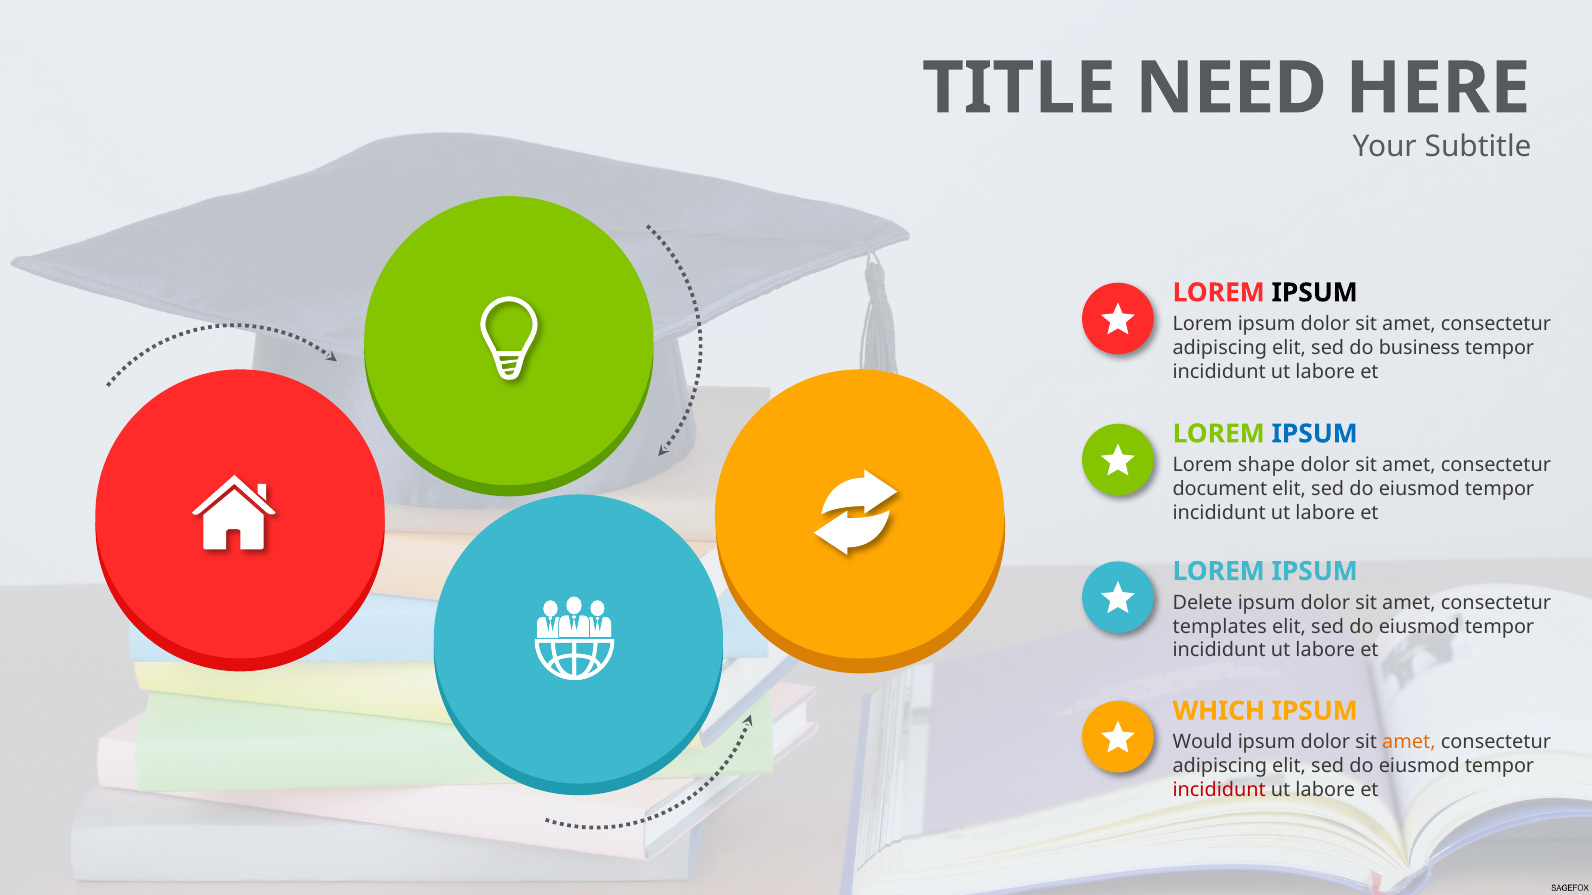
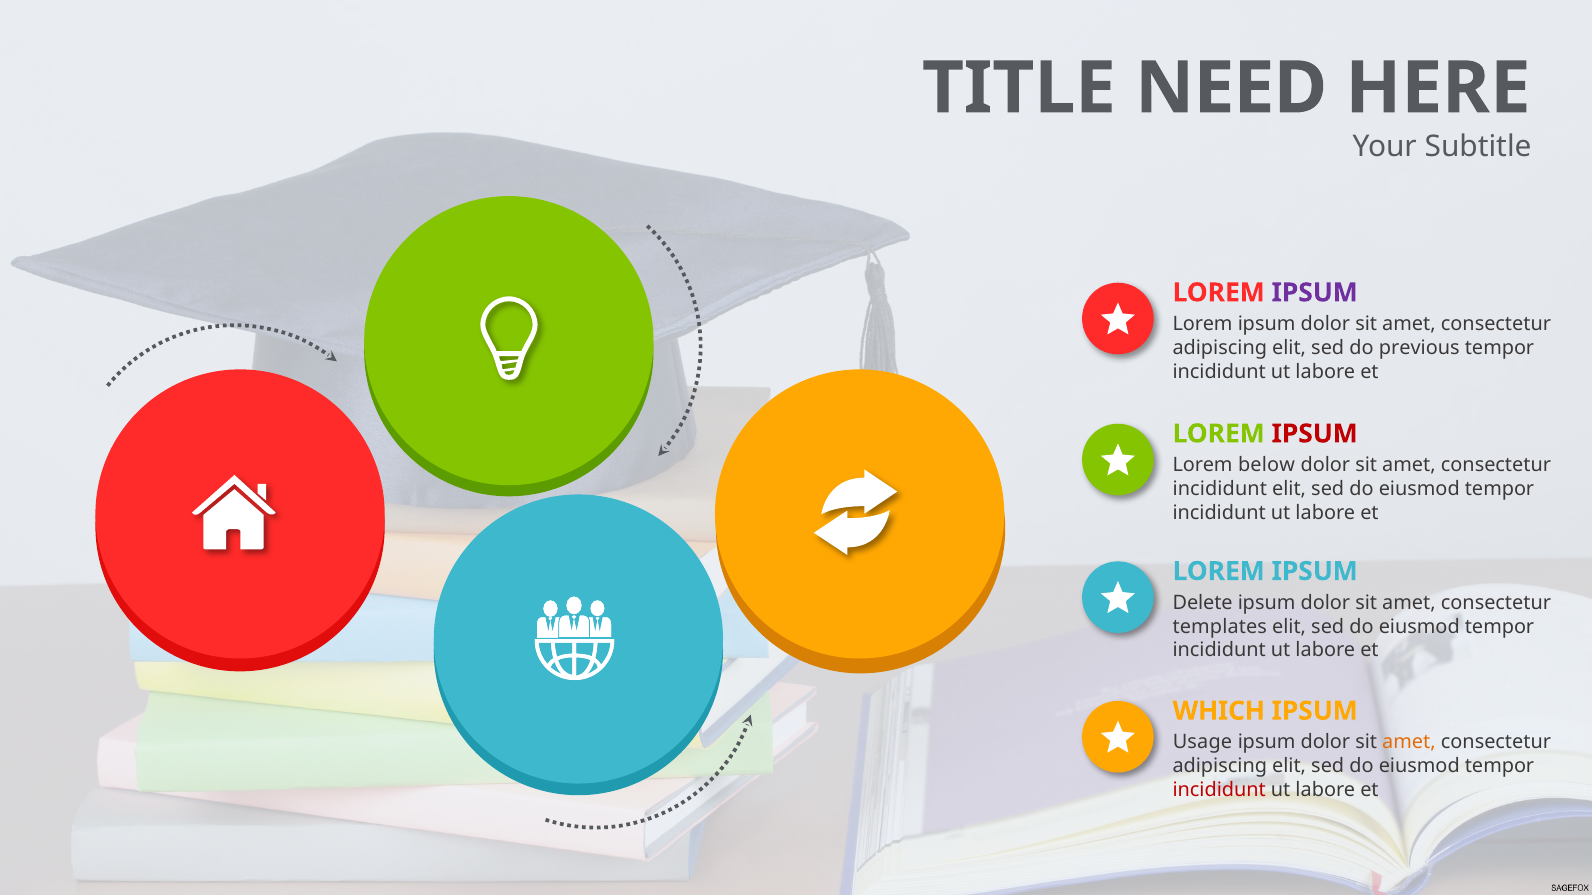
IPSUM at (1315, 293) colour: black -> purple
business: business -> previous
IPSUM at (1315, 434) colour: blue -> red
shape: shape -> below
document at (1220, 489): document -> incididunt
Would: Would -> Usage
